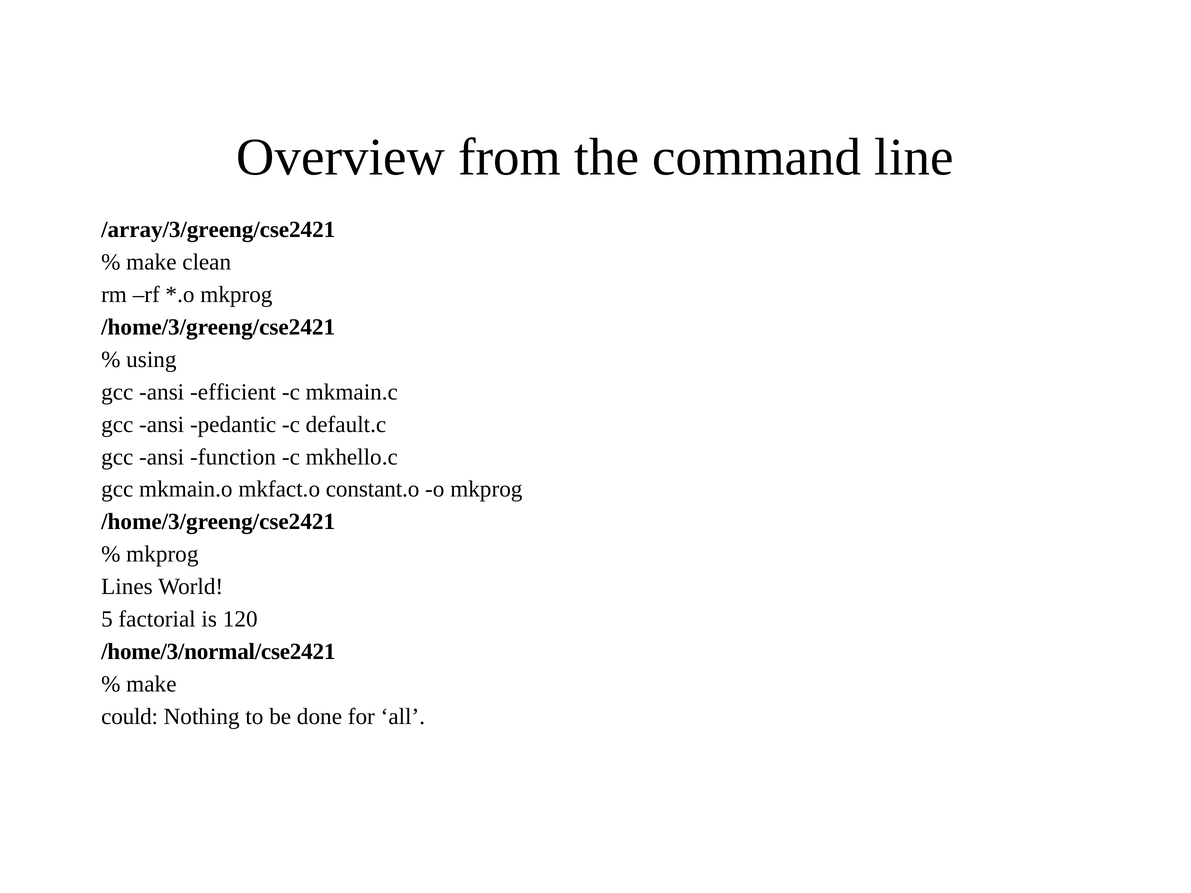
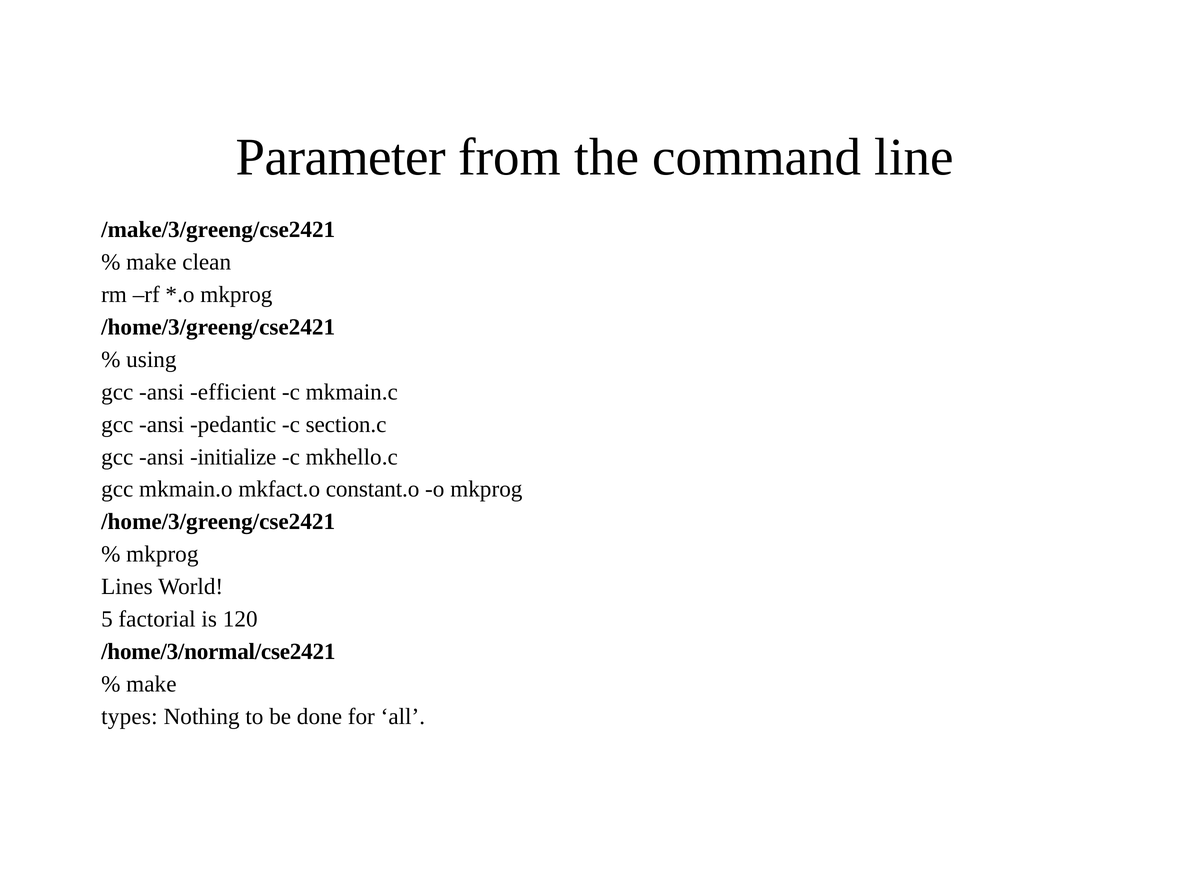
Overview: Overview -> Parameter
/array/3/greeng/cse2421: /array/3/greeng/cse2421 -> /make/3/greeng/cse2421
default.c: default.c -> section.c
function: function -> initialize
could: could -> types
